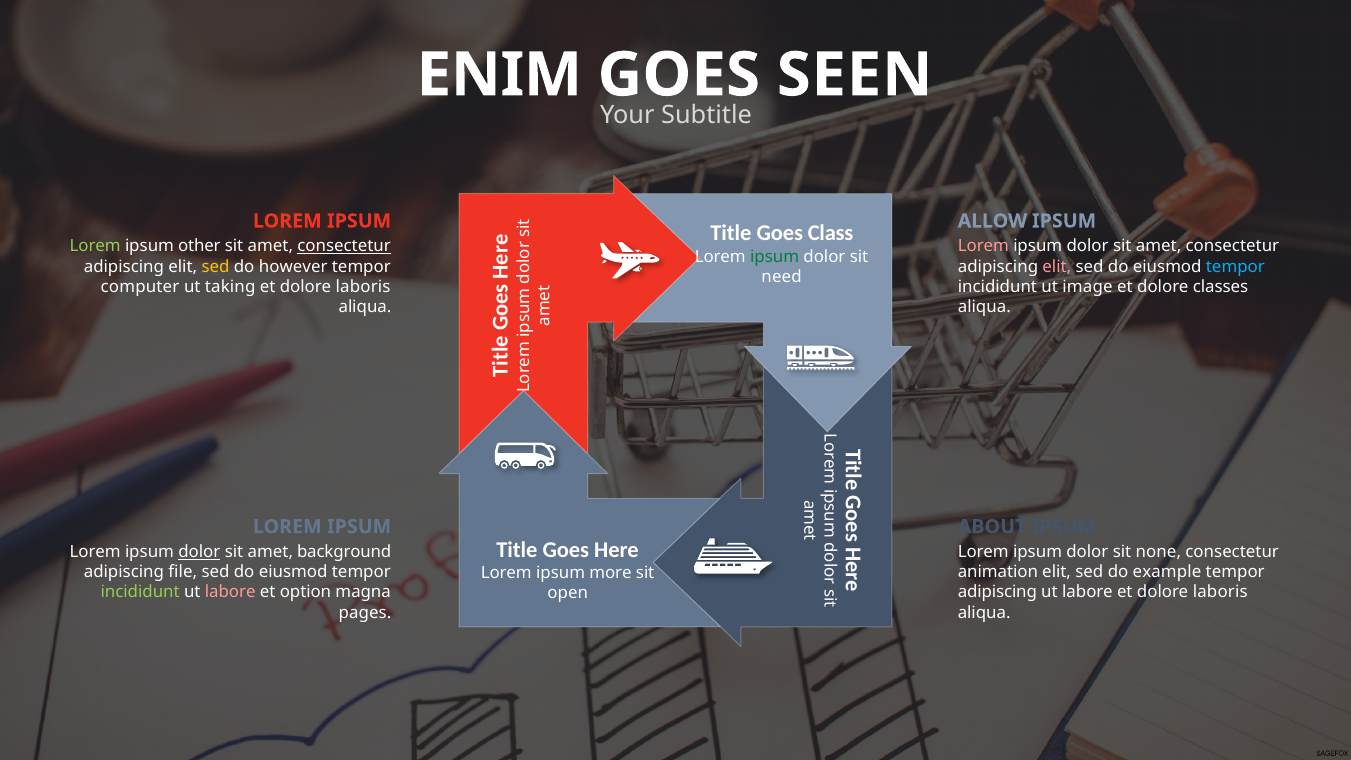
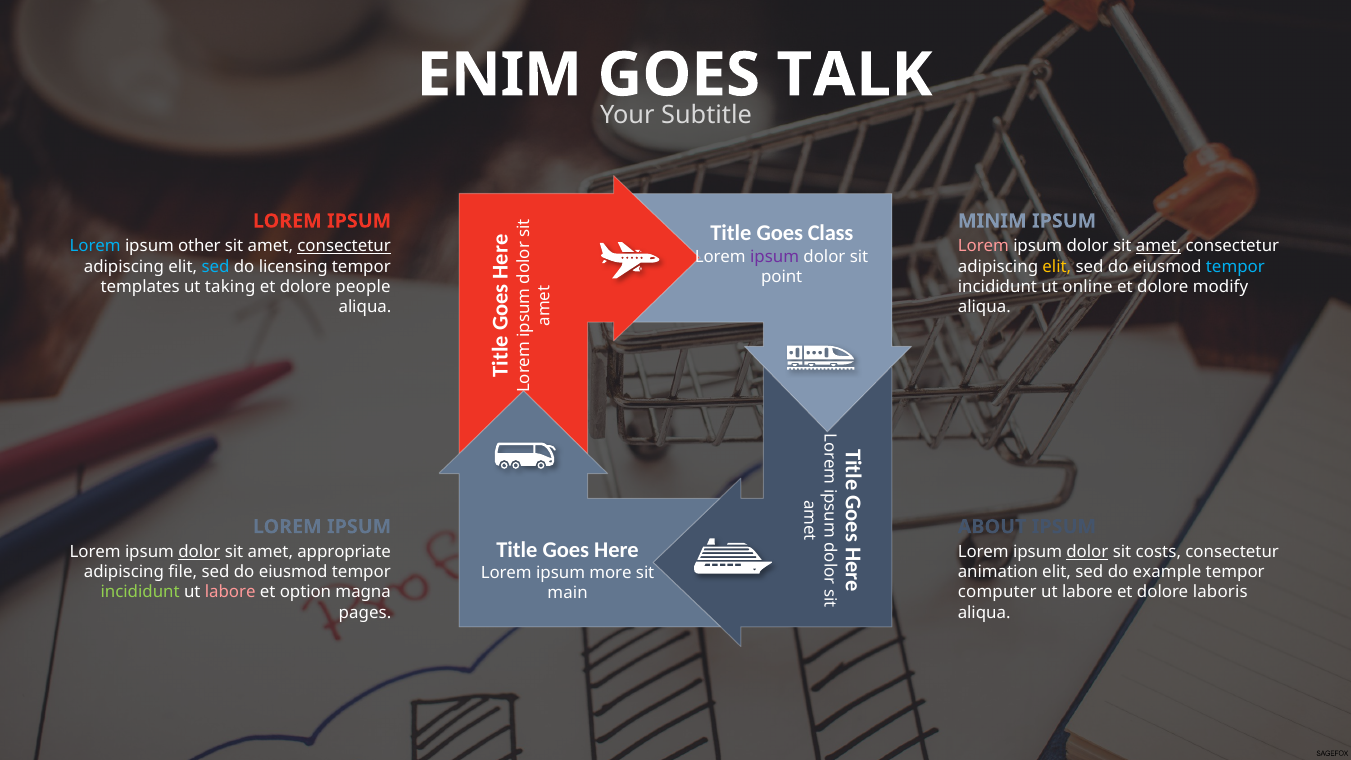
SEEN: SEEN -> TALK
ALLOW: ALLOW -> MINIM
Lorem at (95, 246) colour: light green -> light blue
amet at (1159, 246) underline: none -> present
ipsum at (775, 257) colour: green -> purple
sed at (216, 266) colour: yellow -> light blue
however: however -> licensing
elit at (1057, 266) colour: pink -> yellow
need: need -> point
computer: computer -> templates
laboris at (363, 287): laboris -> people
image: image -> online
classes: classes -> modify
background: background -> appropriate
dolor at (1087, 552) underline: none -> present
none: none -> costs
adipiscing at (997, 592): adipiscing -> computer
open: open -> main
